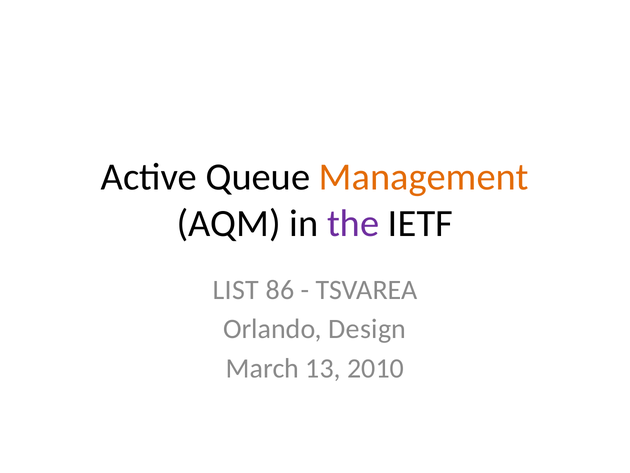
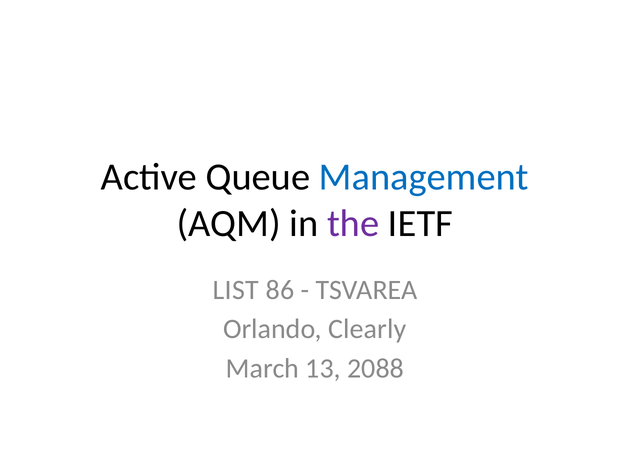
Management colour: orange -> blue
Design: Design -> Clearly
2010: 2010 -> 2088
